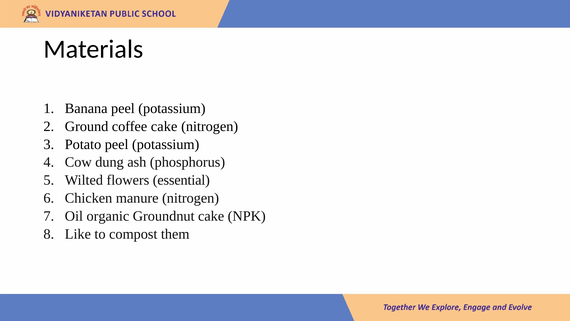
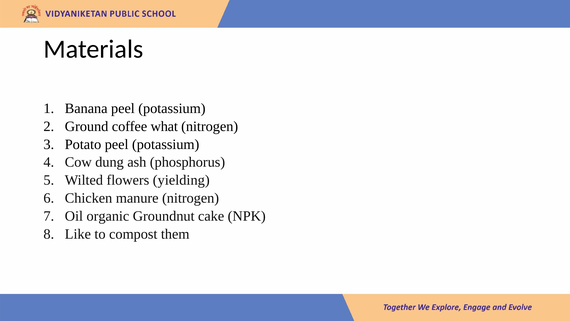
coffee cake: cake -> what
essential: essential -> yielding
